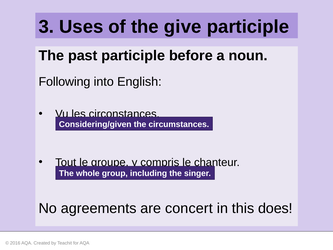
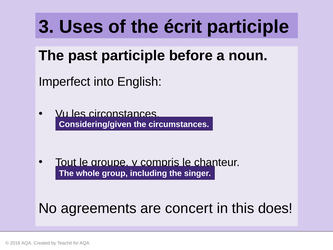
give: give -> écrit
Following: Following -> Imperfect
